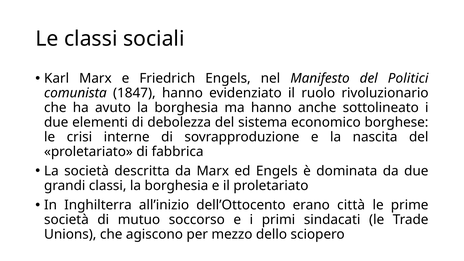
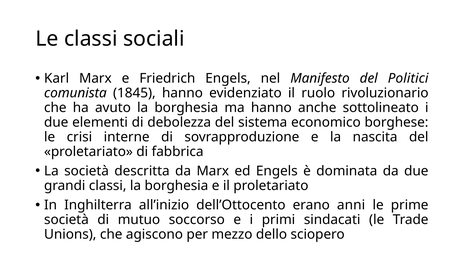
1847: 1847 -> 1845
città: città -> anni
